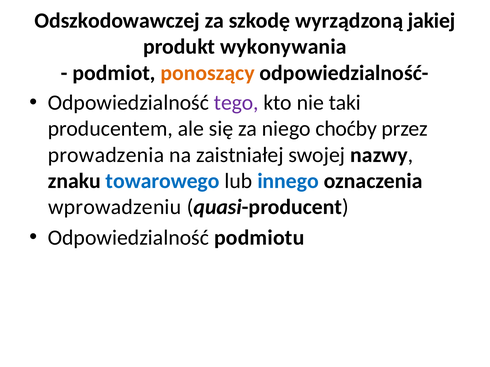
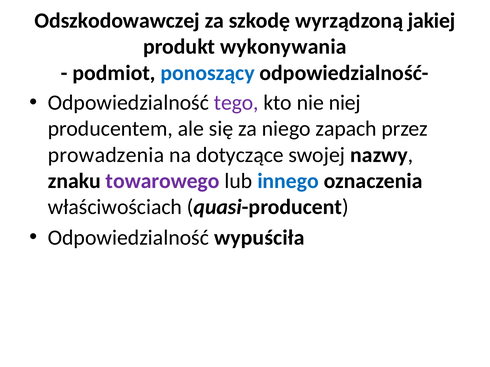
ponoszący colour: orange -> blue
taki: taki -> niej
choćby: choćby -> zapach
zaistniałej: zaistniałej -> dotyczące
towarowego colour: blue -> purple
wprowadzeniu: wprowadzeniu -> właściwościach
podmiotu: podmiotu -> wypuściła
